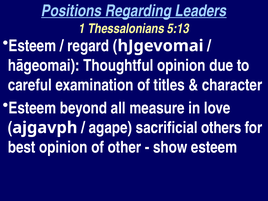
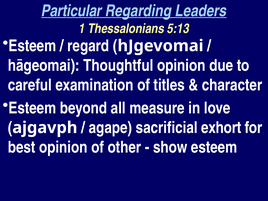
Positions: Positions -> Particular
others: others -> exhort
